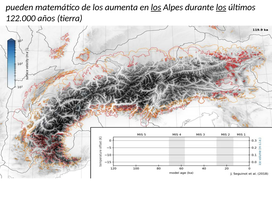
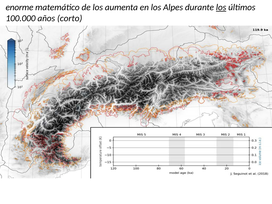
pueden: pueden -> enorme
los at (156, 7) underline: present -> none
122.000: 122.000 -> 100.000
tierra: tierra -> corto
